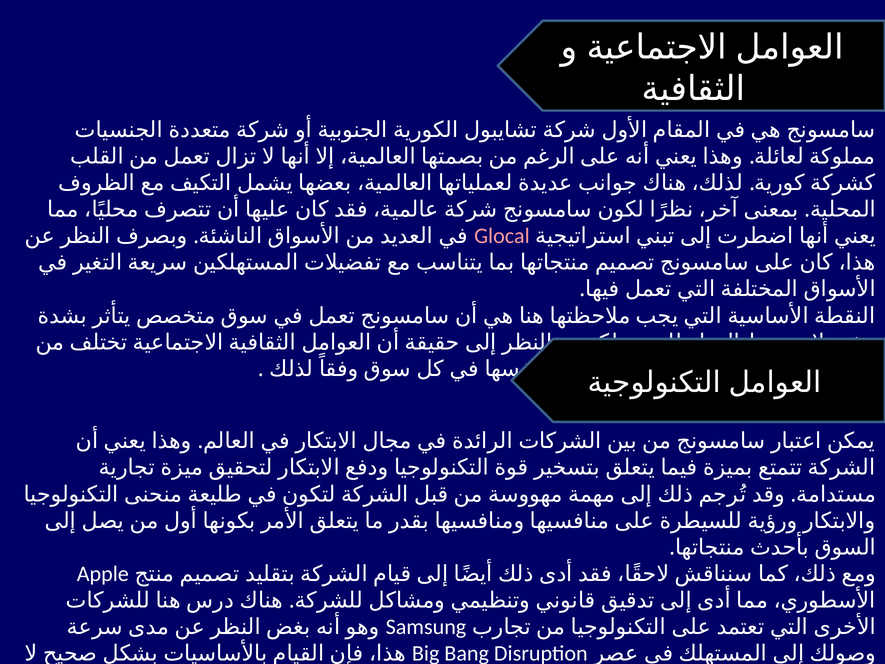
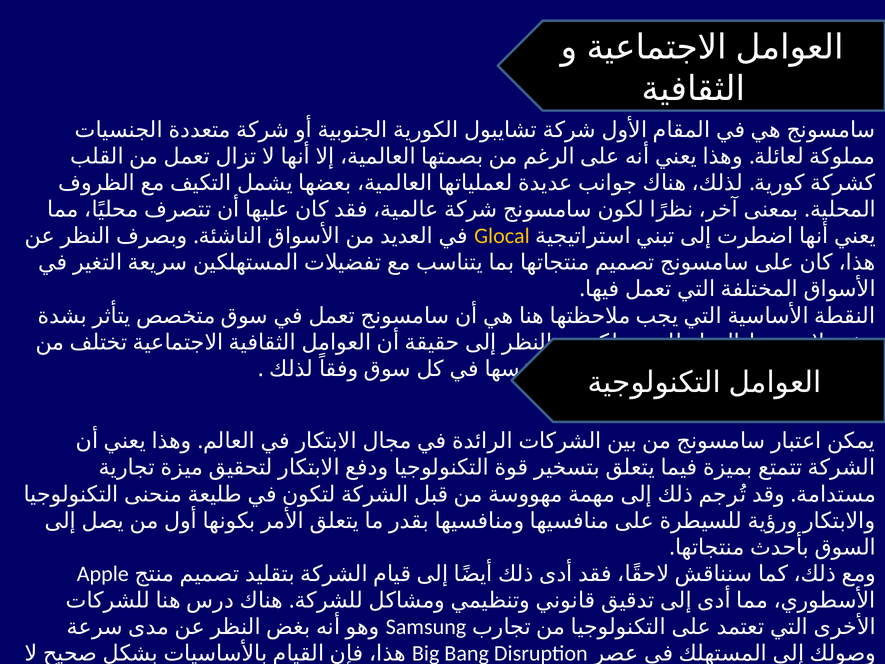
Glocal colour: pink -> yellow
